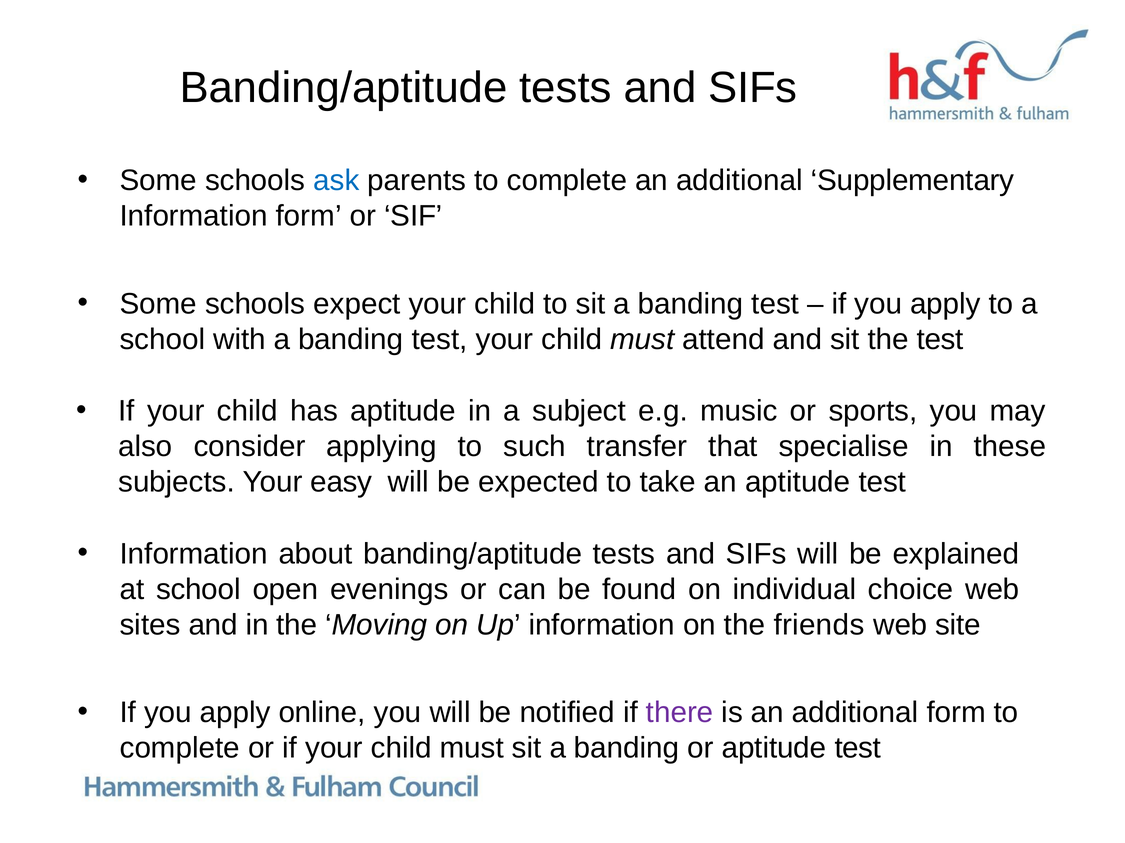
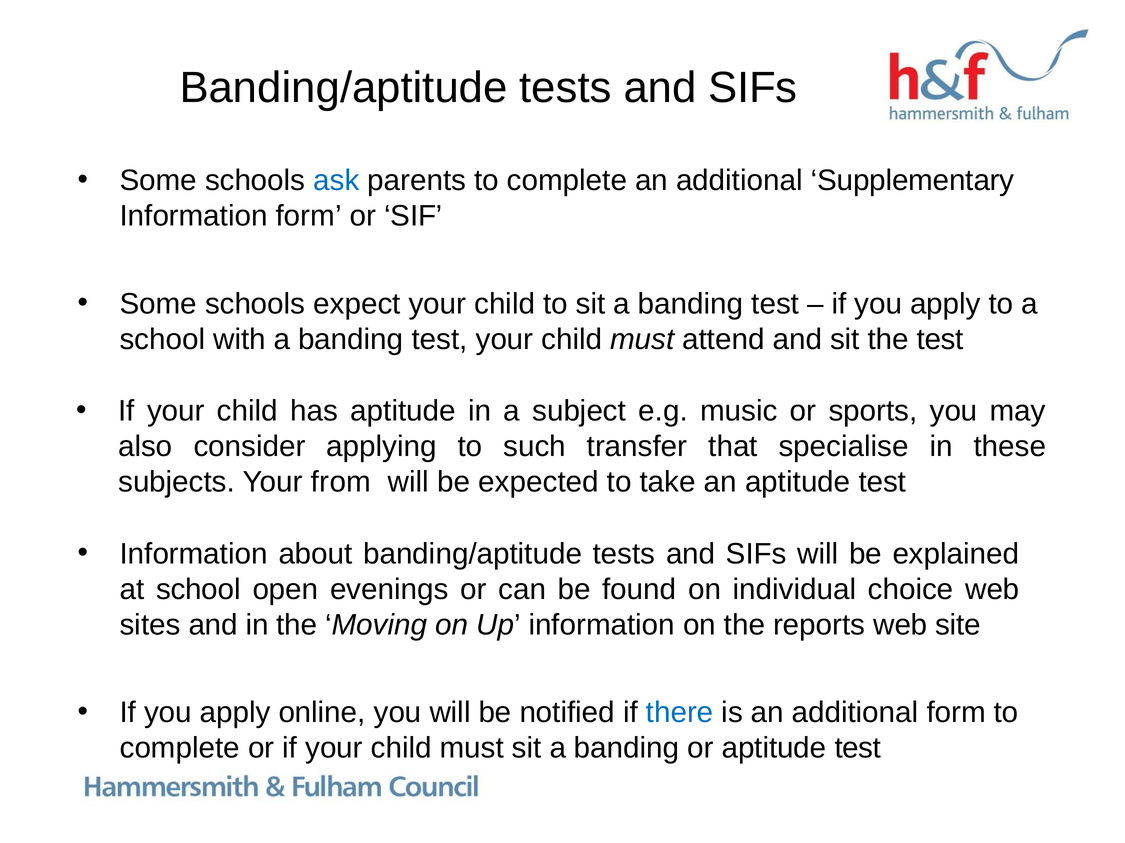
easy: easy -> from
friends: friends -> reports
there colour: purple -> blue
